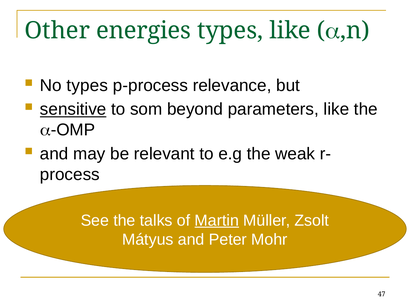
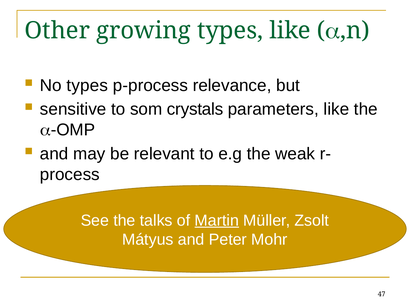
energies: energies -> growing
sensitive underline: present -> none
beyond: beyond -> crystals
